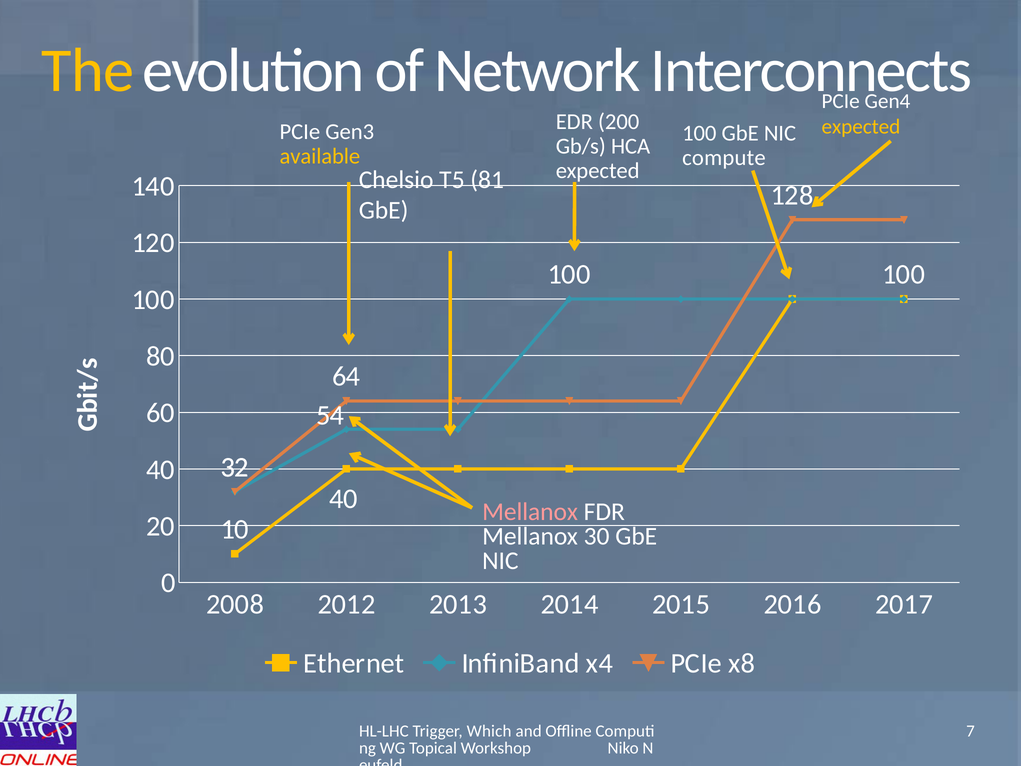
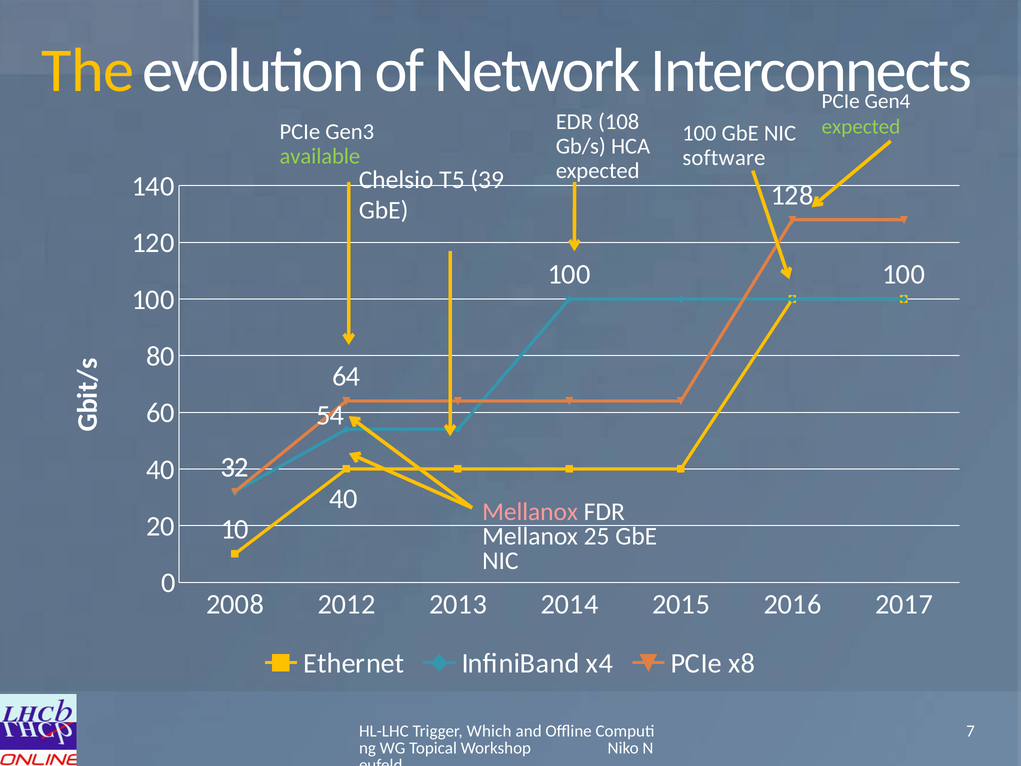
200: 200 -> 108
expected at (861, 127) colour: yellow -> light green
available colour: yellow -> light green
compute: compute -> software
81: 81 -> 39
30: 30 -> 25
